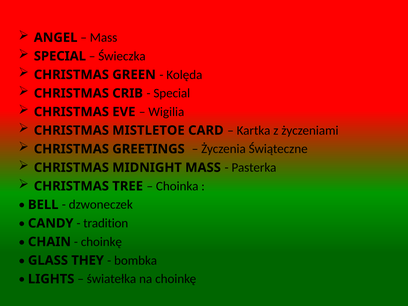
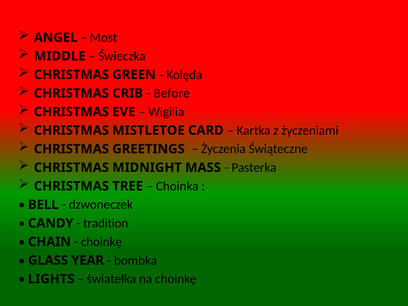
Mass at (104, 38): Mass -> Most
SPECIAL at (60, 56): SPECIAL -> MIDDLE
Special at (172, 93): Special -> Before
THEY: THEY -> YEAR
